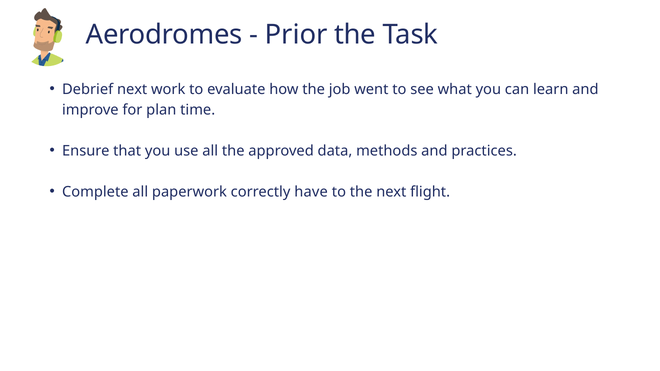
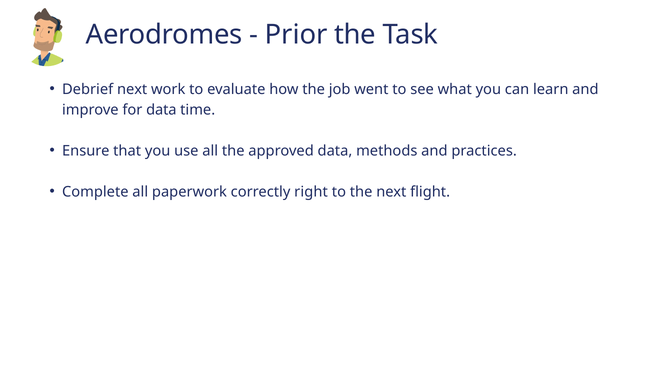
for plan: plan -> data
have: have -> right
